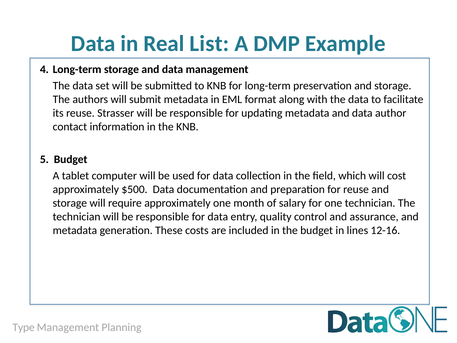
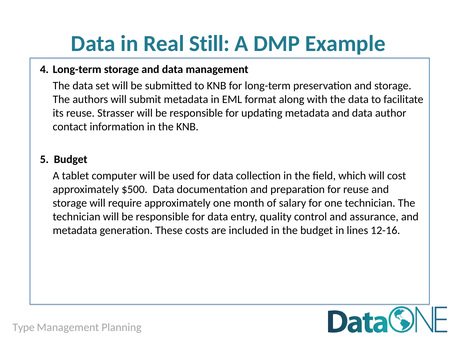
List: List -> Still
